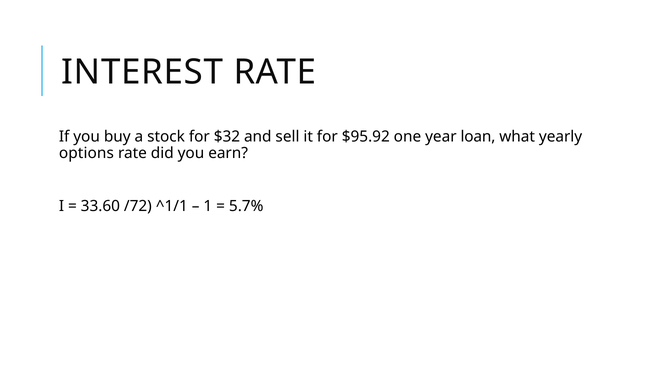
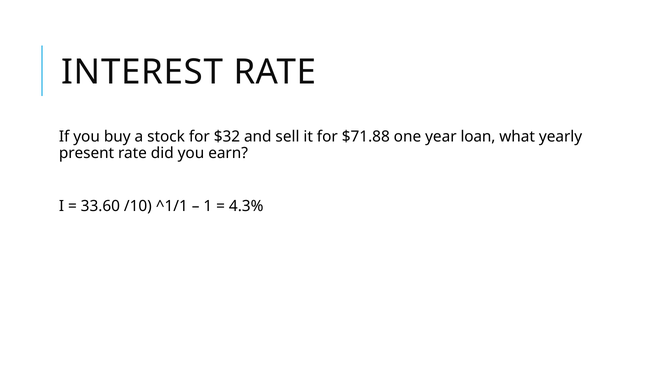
$95.92: $95.92 -> $71.88
options: options -> present
/72: /72 -> /10
5.7%: 5.7% -> 4.3%
